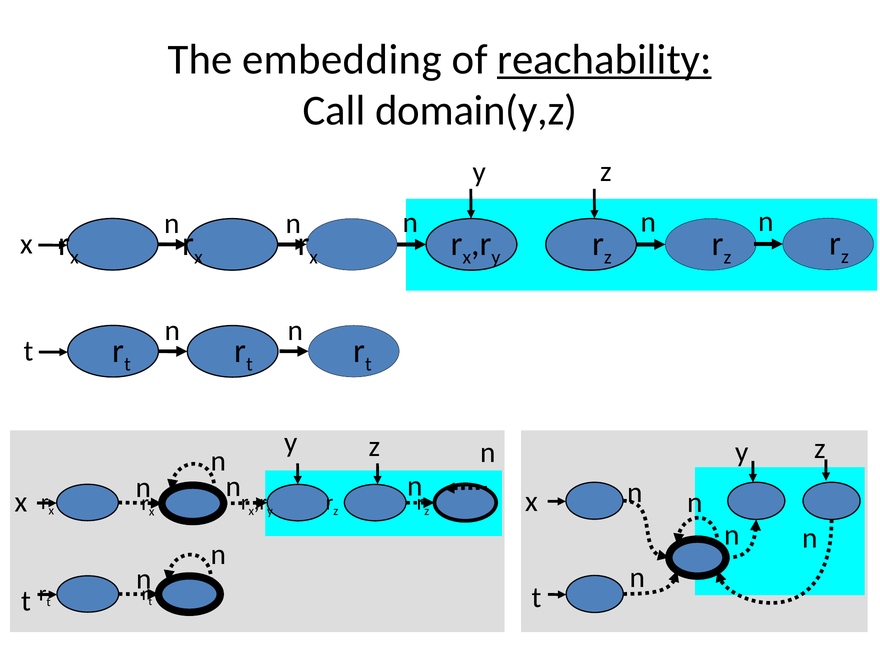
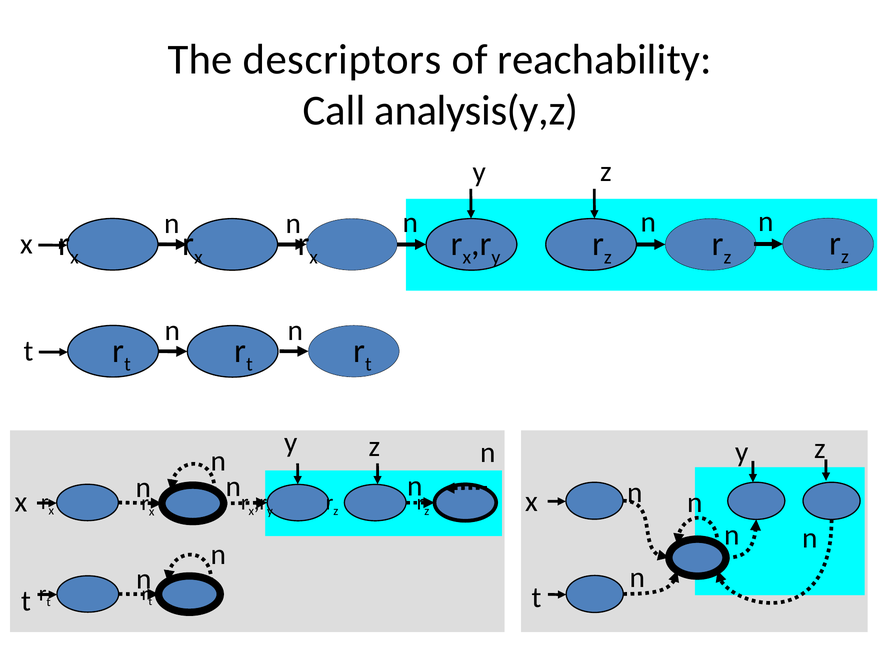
embedding: embedding -> descriptors
reachability underline: present -> none
domain(y,z: domain(y,z -> analysis(y,z
